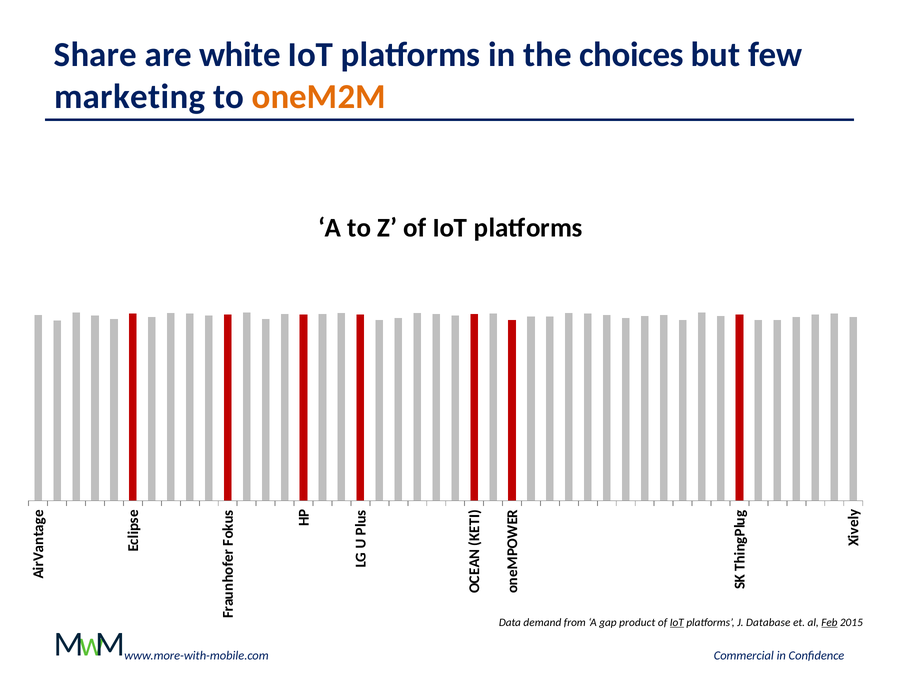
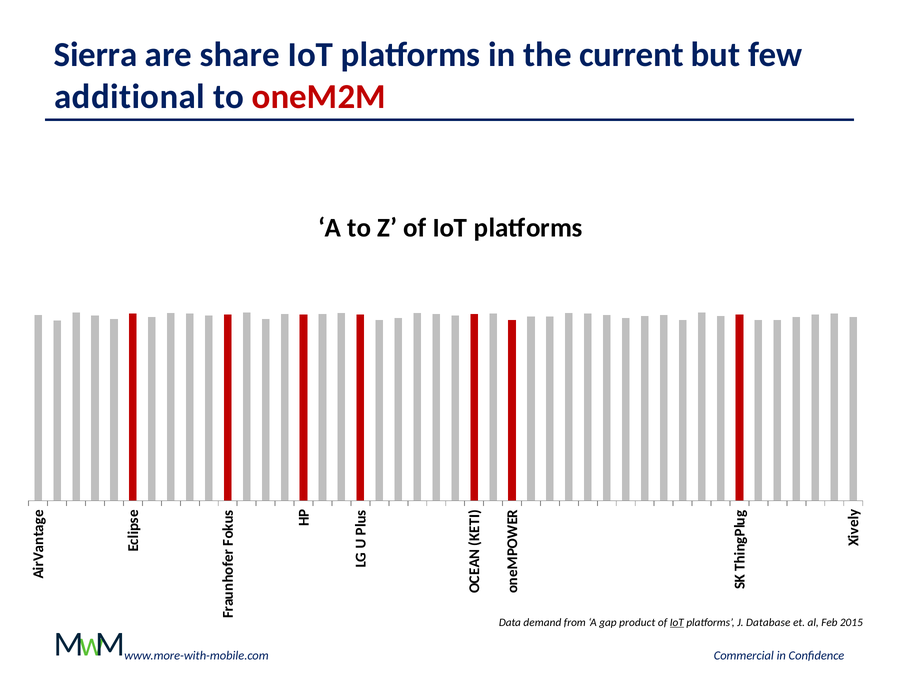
Share: Share -> Sierra
white: white -> share
choices: choices -> current
marketing: marketing -> additional
oneM2M colour: orange -> red
Feb underline: present -> none
